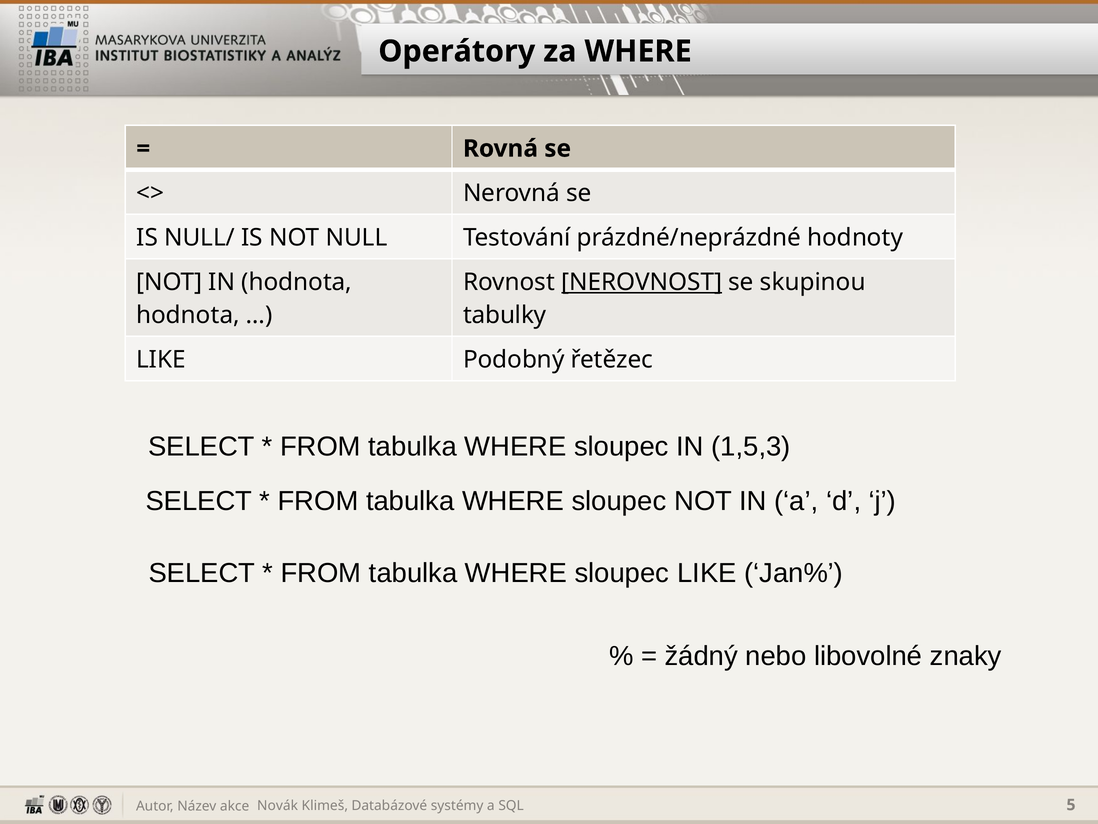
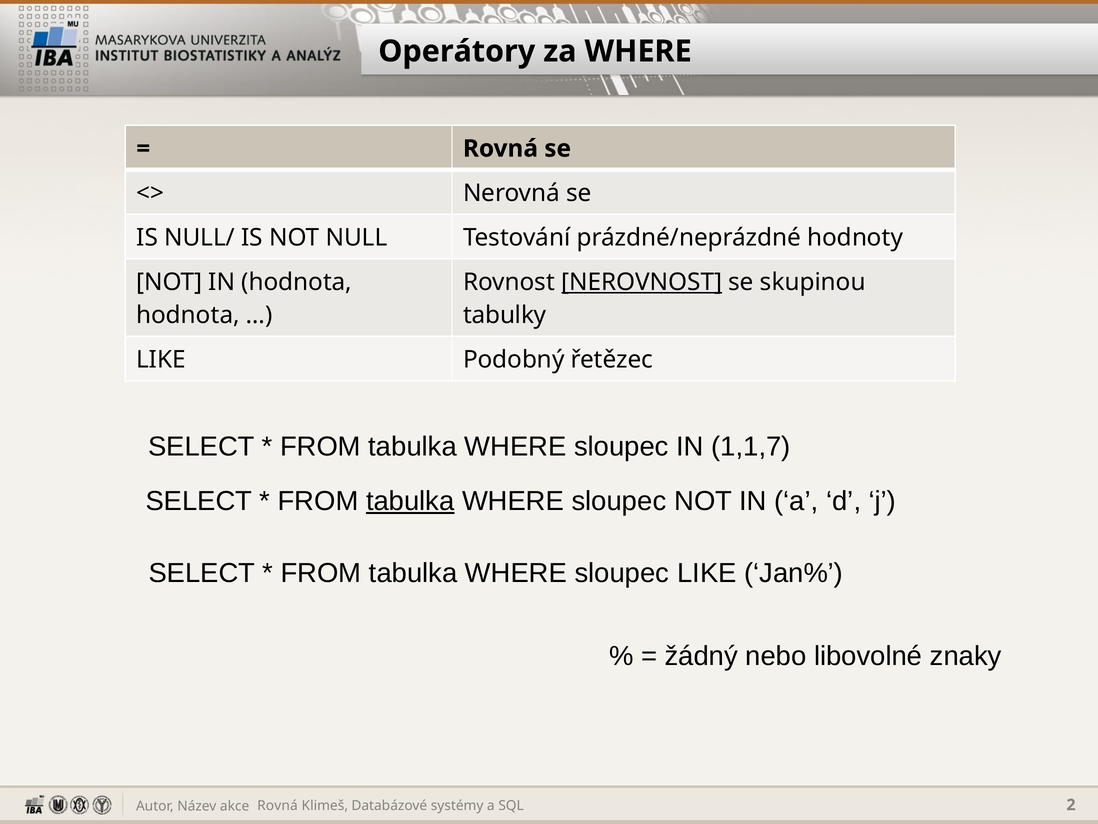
1,5,3: 1,5,3 -> 1,1,7
tabulka at (410, 501) underline: none -> present
Novák at (278, 805): Novák -> Rovná
5: 5 -> 2
